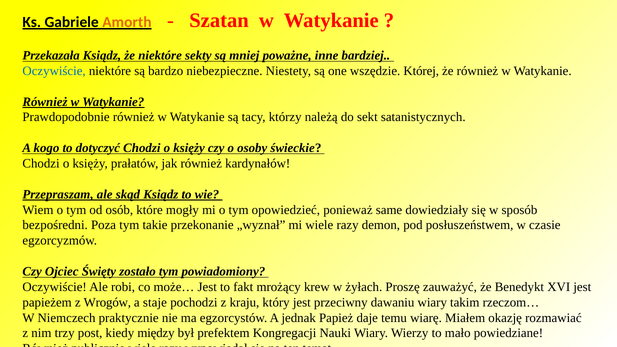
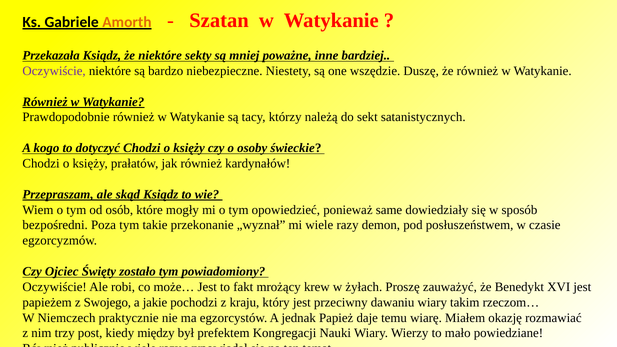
Oczywiście at (54, 71) colour: blue -> purple
Której: Której -> Duszę
Wrogów: Wrogów -> Swojego
staje: staje -> jakie
